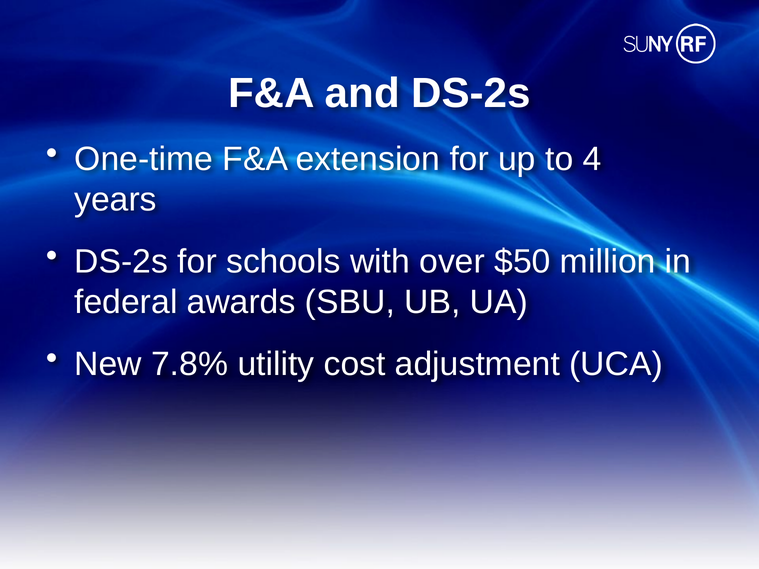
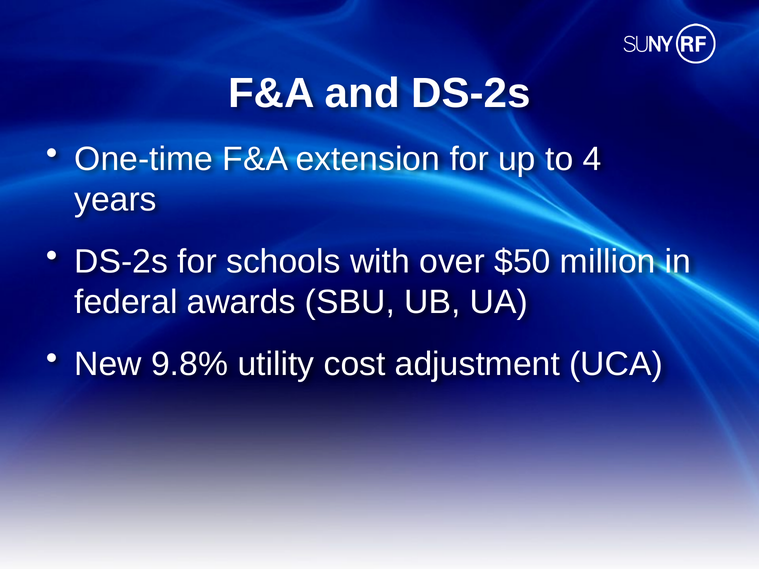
7.8%: 7.8% -> 9.8%
